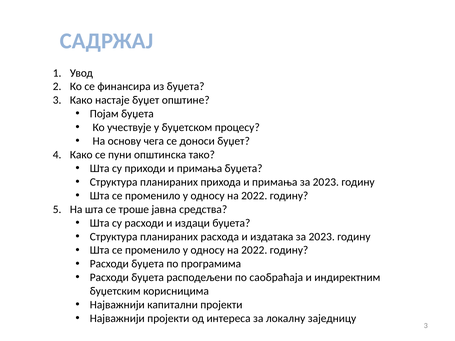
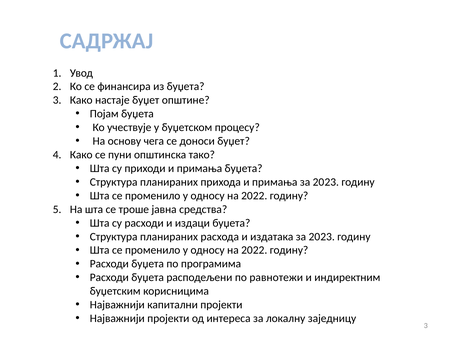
саобраћаја: саобраћаја -> равнотежи
